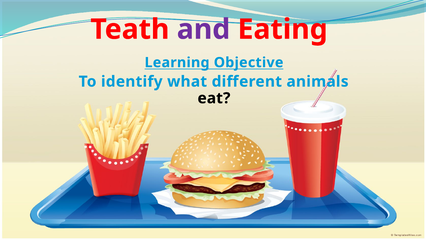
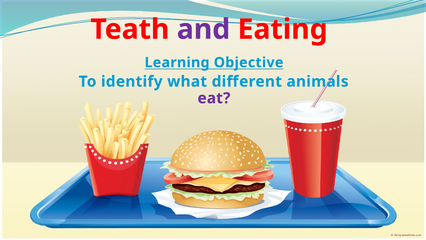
eat colour: black -> purple
